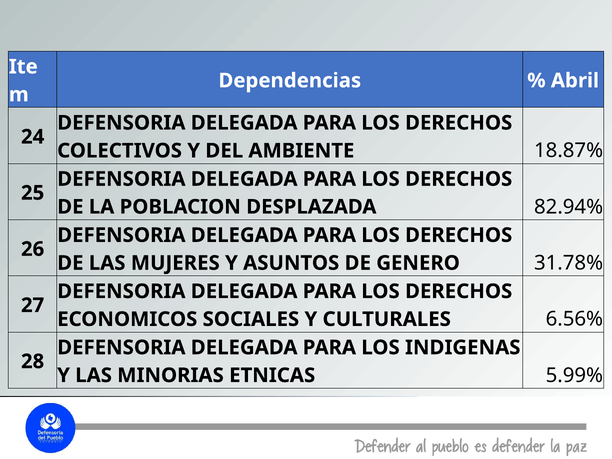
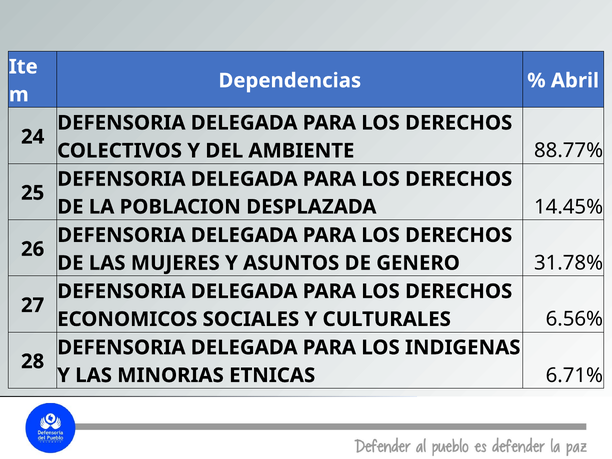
18.87%: 18.87% -> 88.77%
82.94%: 82.94% -> 14.45%
5.99%: 5.99% -> 6.71%
